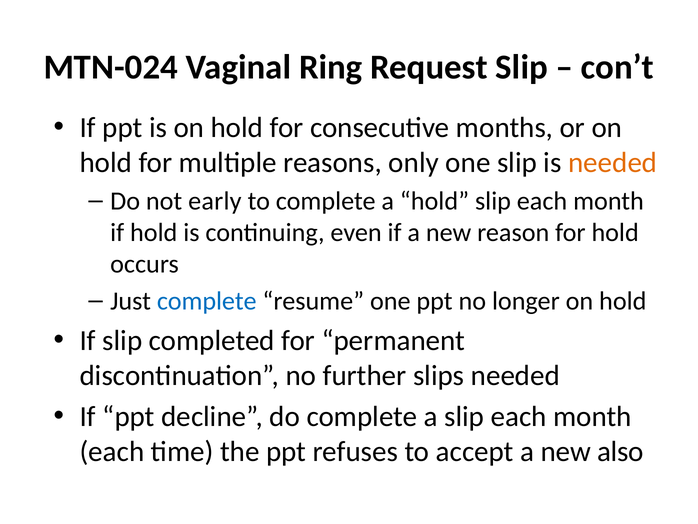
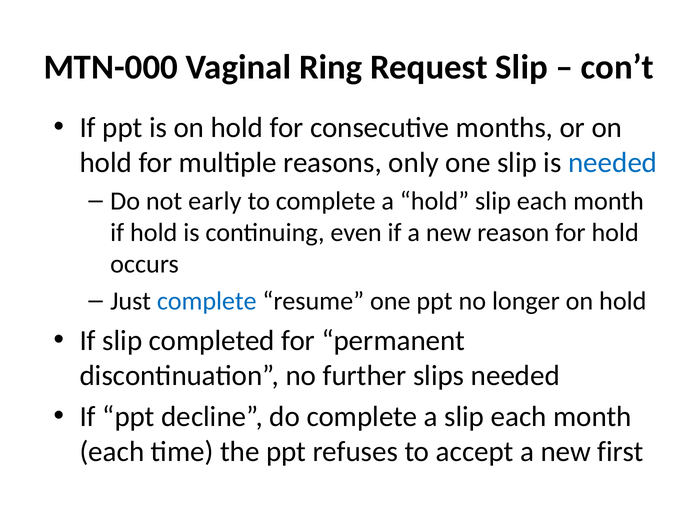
MTN-024: MTN-024 -> MTN-000
needed at (613, 163) colour: orange -> blue
also: also -> first
